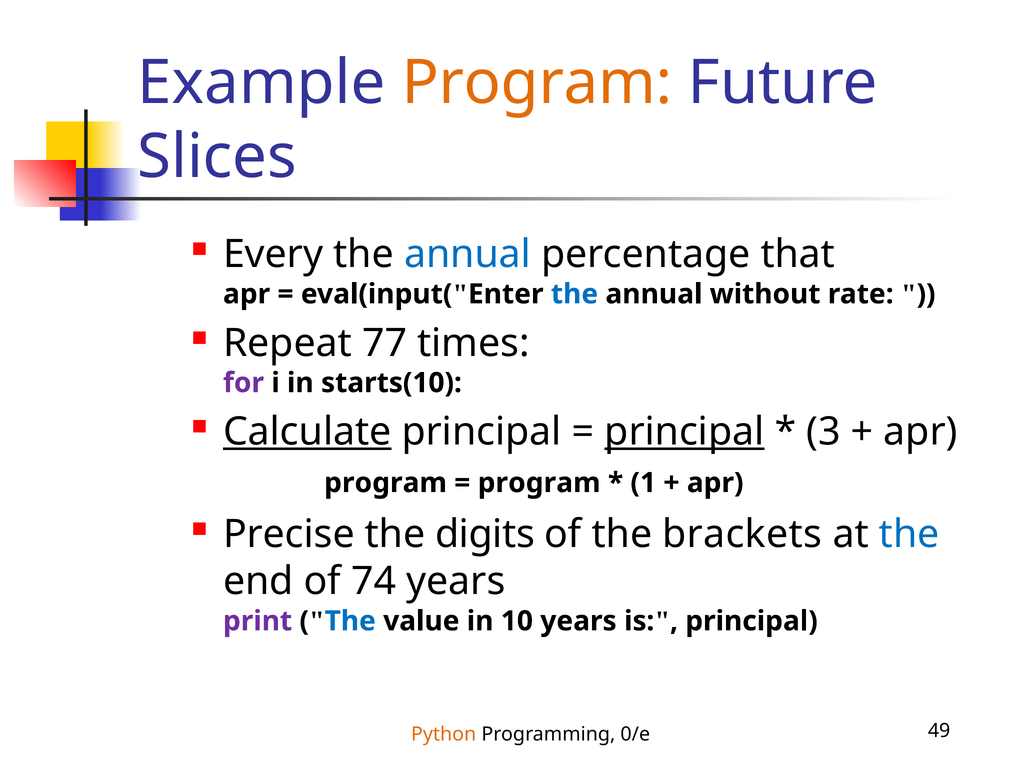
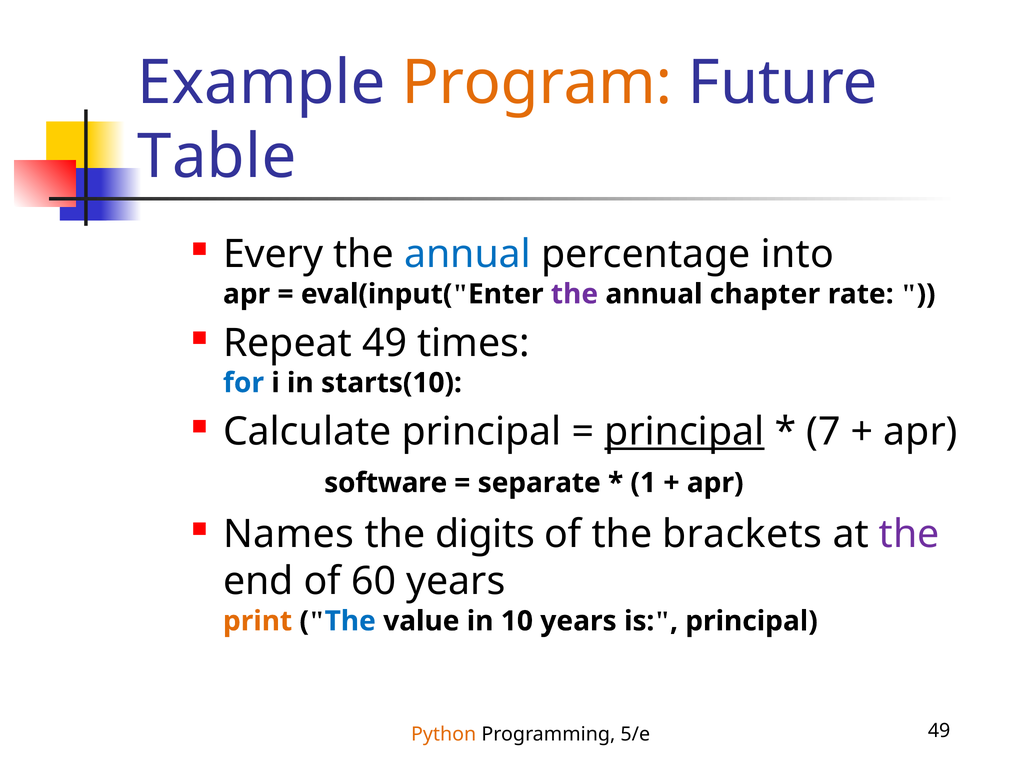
Slices: Slices -> Table
that: that -> into
the at (574, 294) colour: blue -> purple
without: without -> chapter
Repeat 77: 77 -> 49
for colour: purple -> blue
Calculate underline: present -> none
3: 3 -> 7
program at (386, 483): program -> software
program at (539, 483): program -> separate
Precise: Precise -> Names
the at (909, 534) colour: blue -> purple
74: 74 -> 60
print colour: purple -> orange
0/e: 0/e -> 5/e
